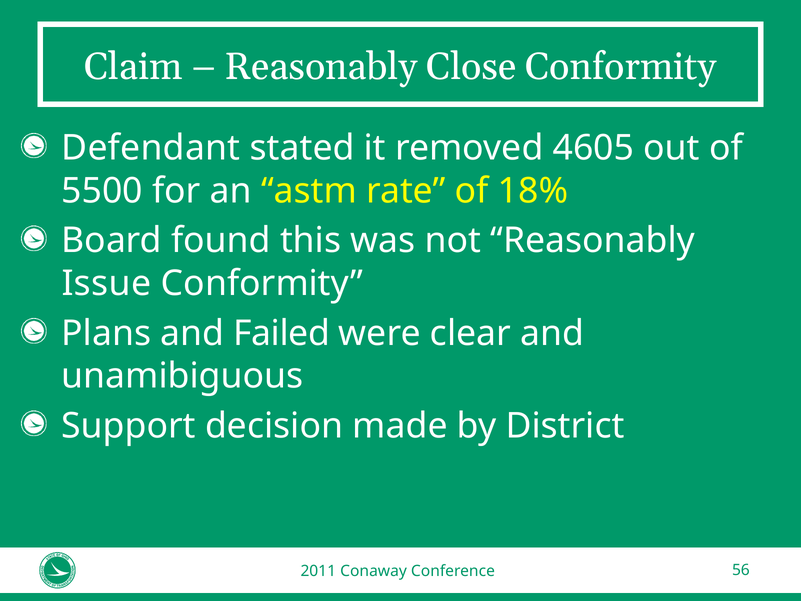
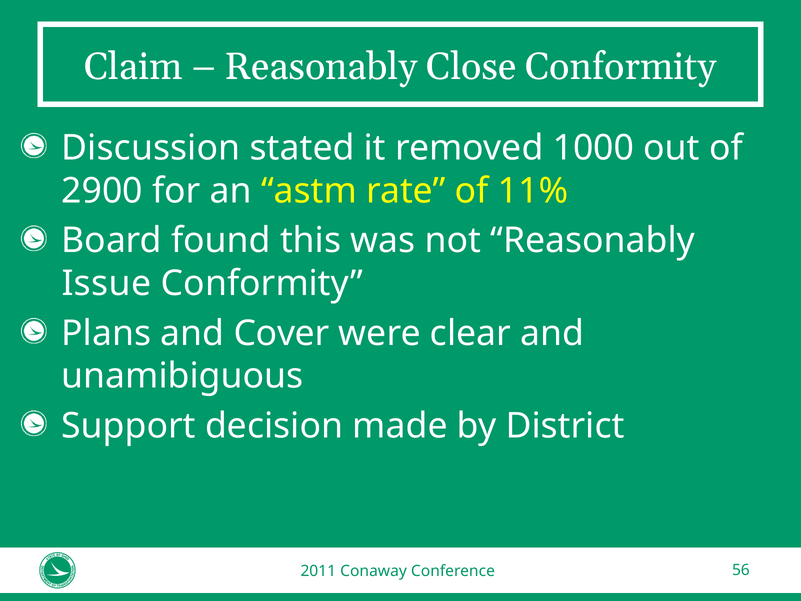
Defendant: Defendant -> Discussion
4605: 4605 -> 1000
5500: 5500 -> 2900
18%: 18% -> 11%
Failed: Failed -> Cover
